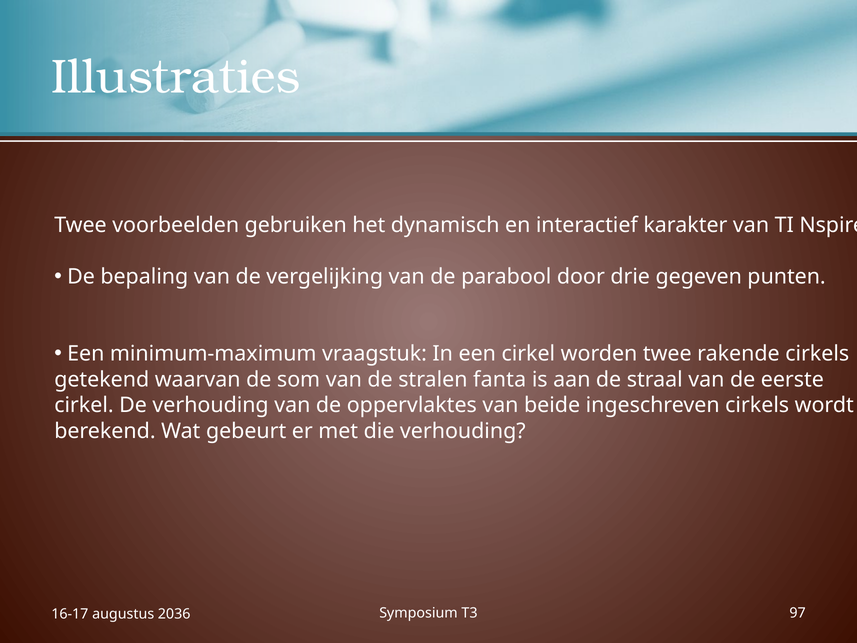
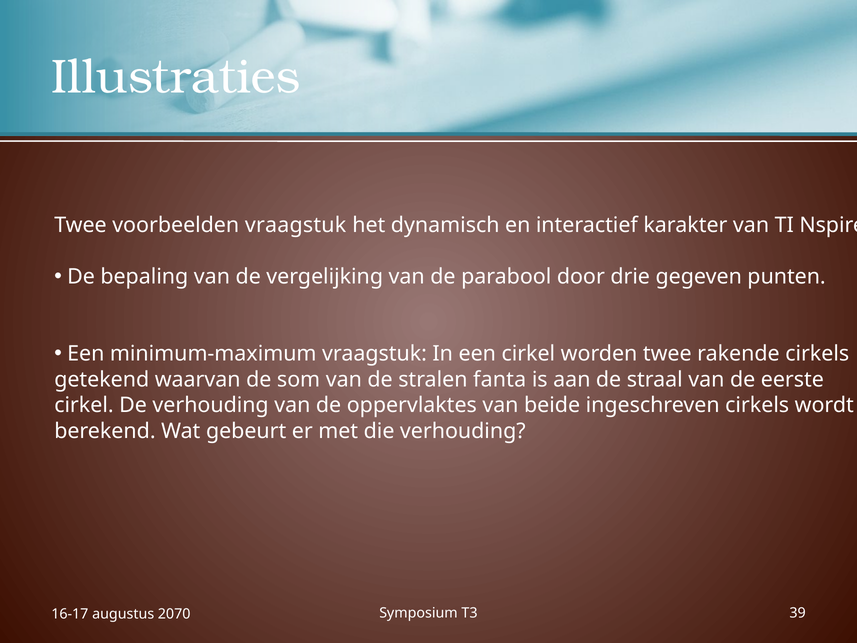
voorbeelden gebruiken: gebruiken -> vraagstuk
97: 97 -> 39
2036: 2036 -> 2070
